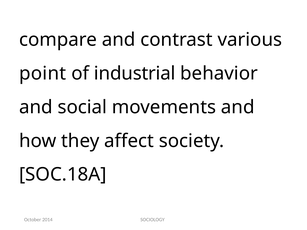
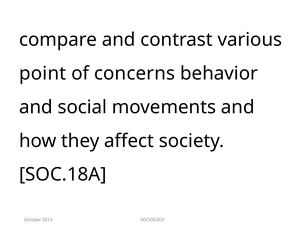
industrial: industrial -> concerns
